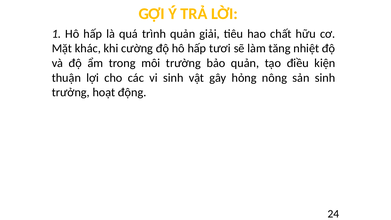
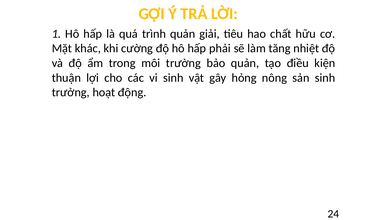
tươi: tươi -> phải
